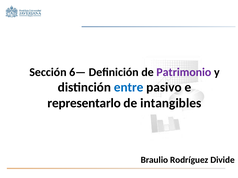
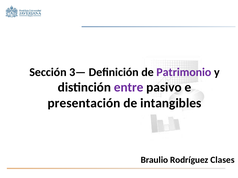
6—: 6— -> 3—
entre colour: blue -> purple
representarlo: representarlo -> presentación
Divide: Divide -> Clases
